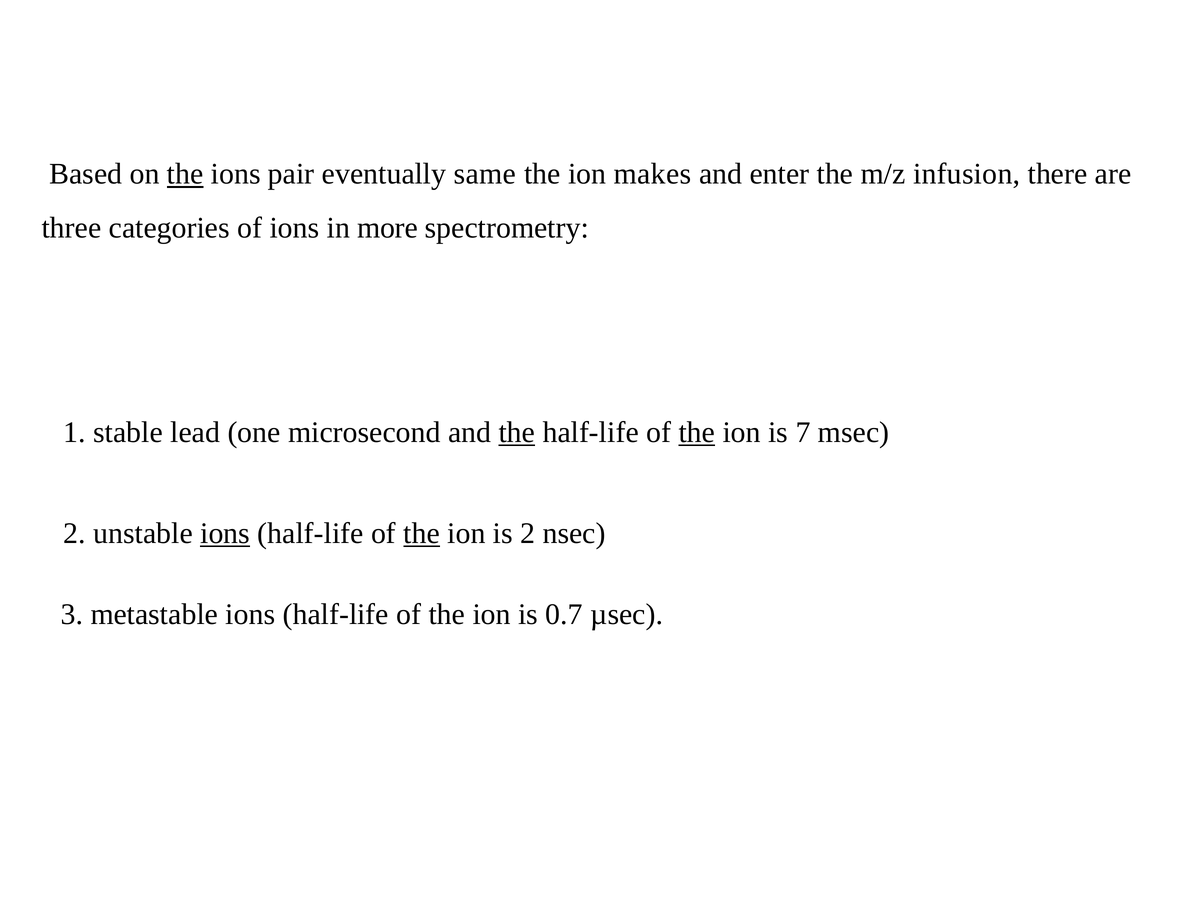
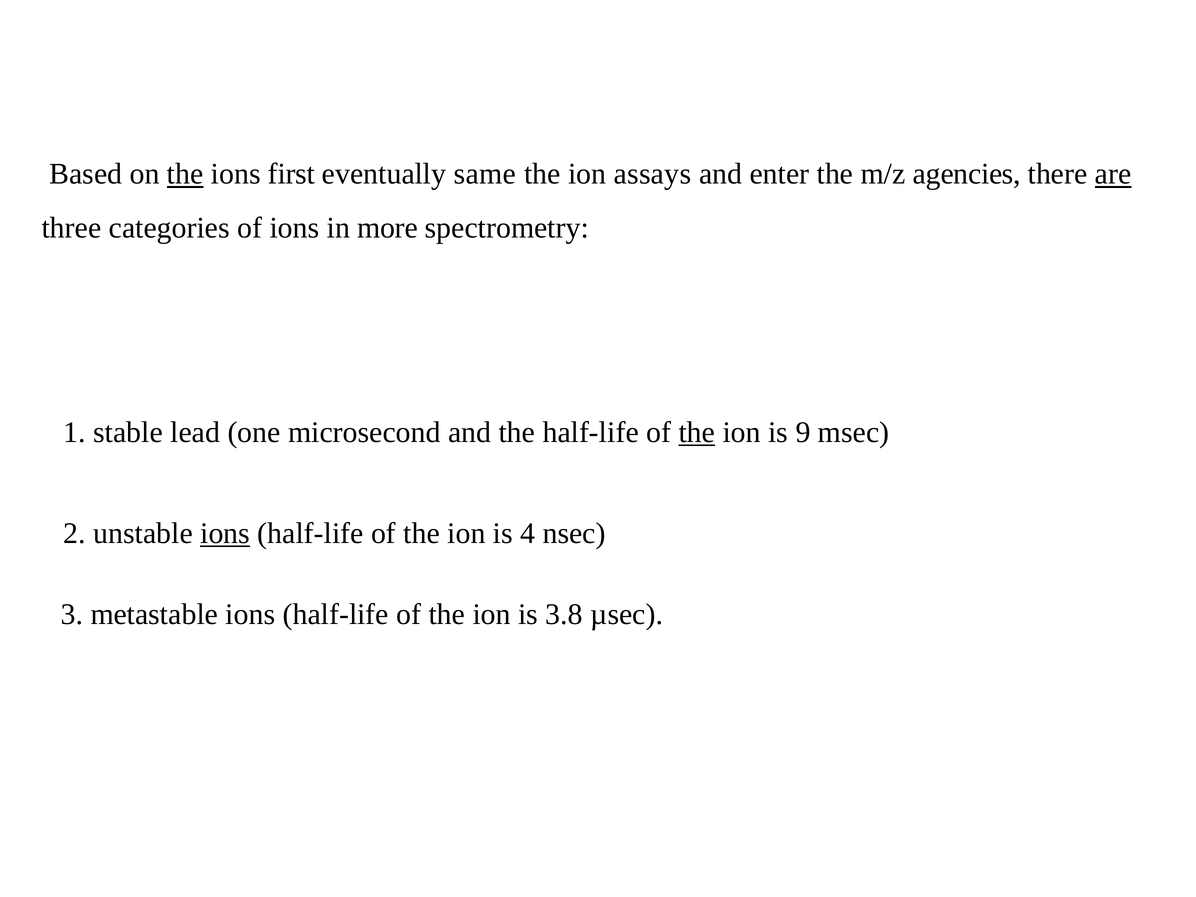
pair: pair -> first
makes: makes -> assays
infusion: infusion -> agencies
are underline: none -> present
the at (517, 432) underline: present -> none
7: 7 -> 9
the at (422, 533) underline: present -> none
is 2: 2 -> 4
0.7: 0.7 -> 3.8
